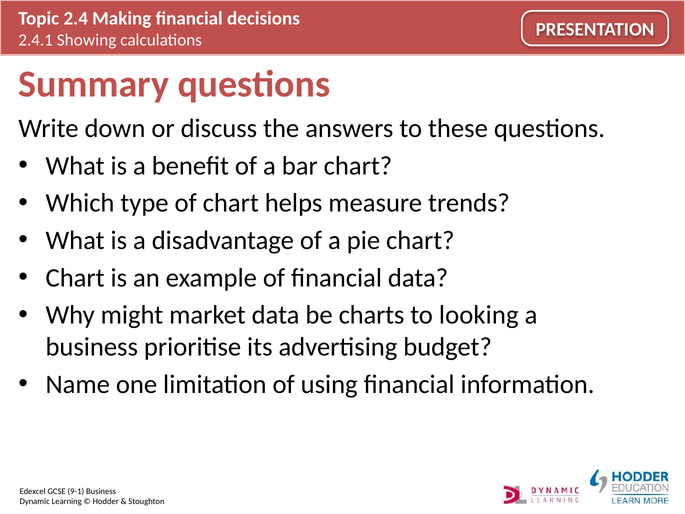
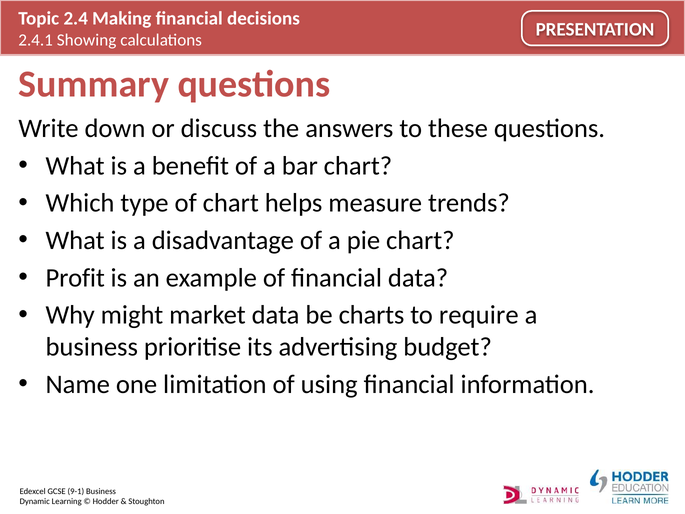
Chart at (75, 278): Chart -> Profit
looking: looking -> require
